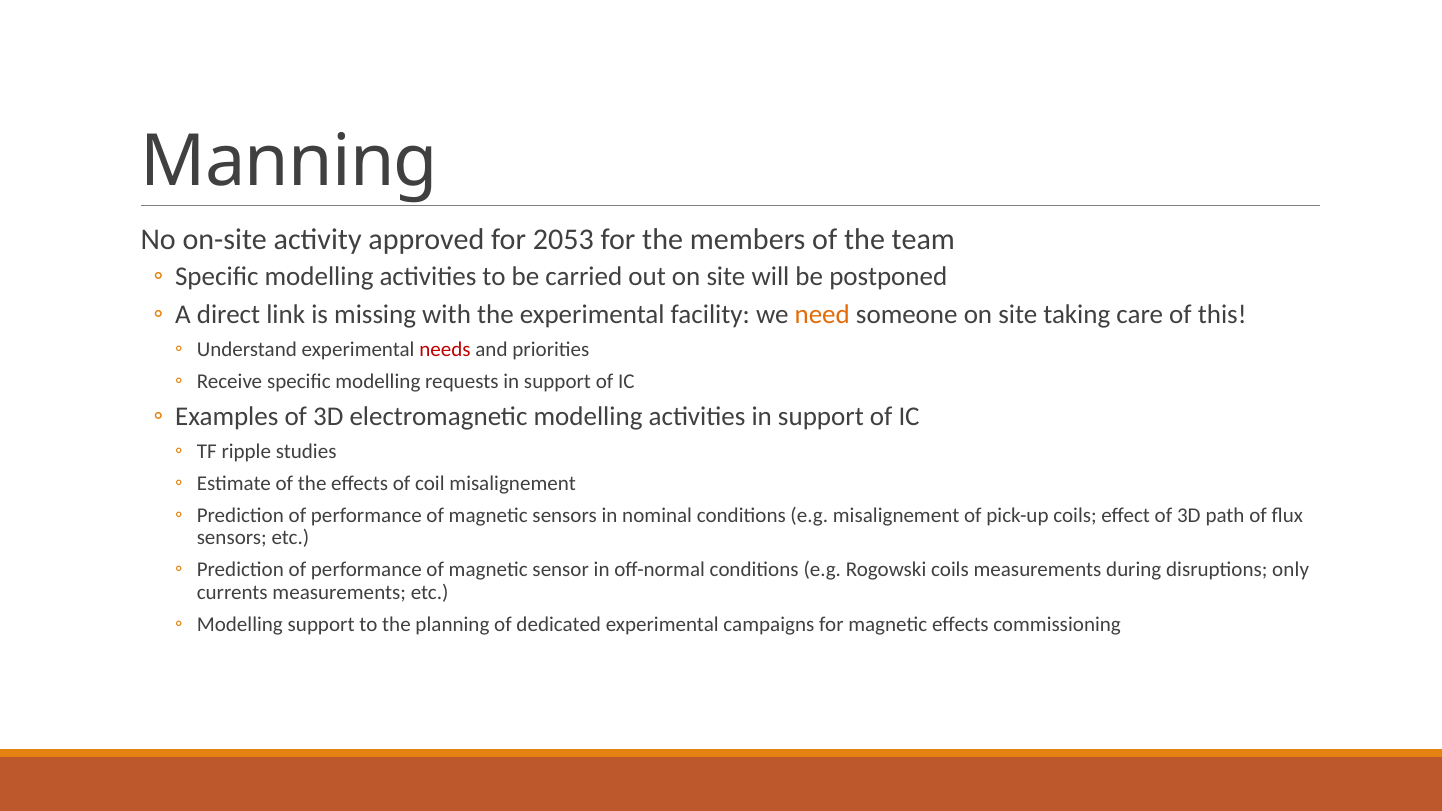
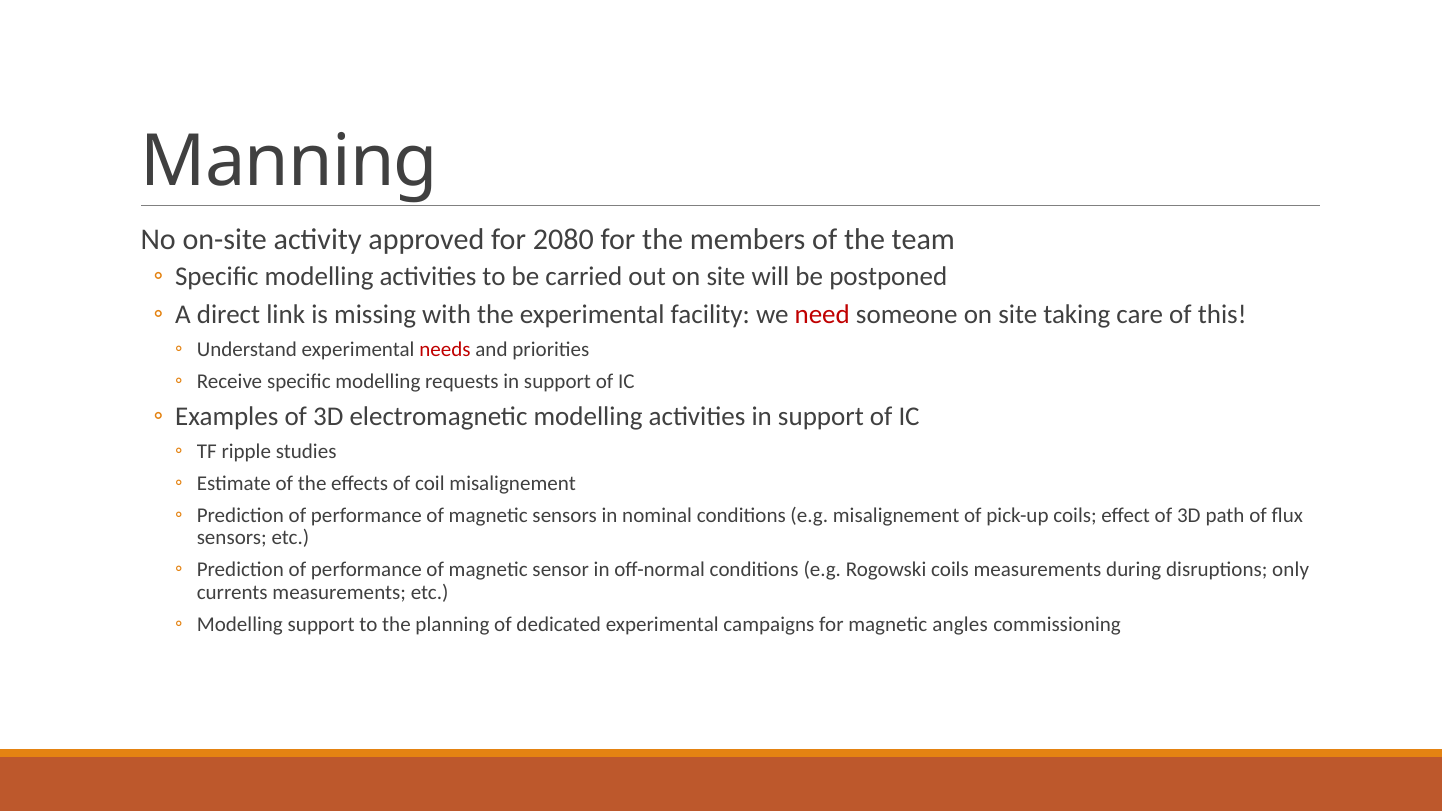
2053: 2053 -> 2080
need colour: orange -> red
magnetic effects: effects -> angles
